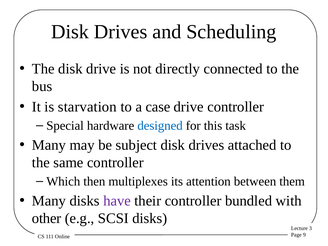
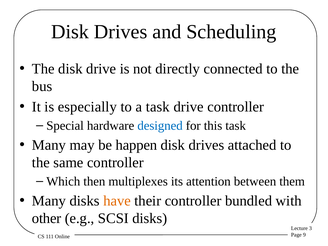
starvation: starvation -> especially
a case: case -> task
subject: subject -> happen
have colour: purple -> orange
